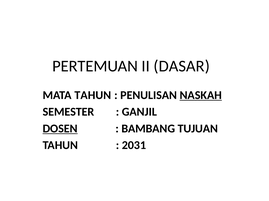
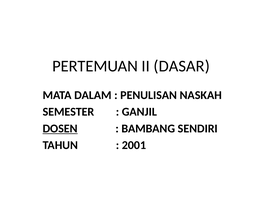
MATA TAHUN: TAHUN -> DALAM
NASKAH underline: present -> none
TUJUAN: TUJUAN -> SENDIRI
2031: 2031 -> 2001
